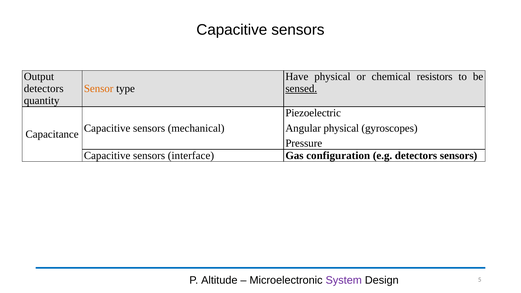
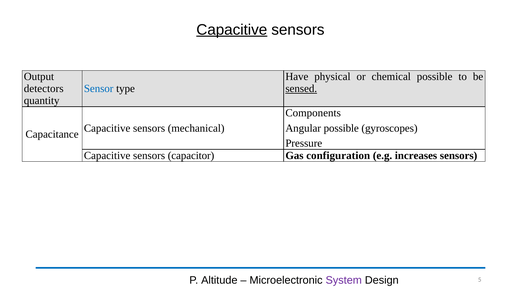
Capacitive at (232, 30) underline: none -> present
chemical resistors: resistors -> possible
Sensor colour: orange -> blue
Piezoelectric: Piezoelectric -> Components
Angular physical: physical -> possible
interface: interface -> capacitor
e.g detectors: detectors -> increases
